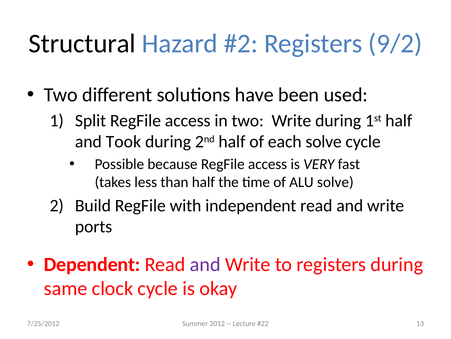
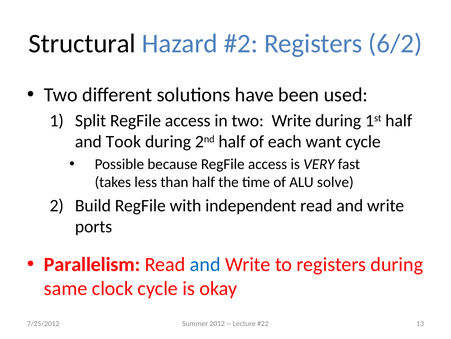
9/2: 9/2 -> 6/2
each solve: solve -> want
Dependent: Dependent -> Parallelism
and at (205, 264) colour: purple -> blue
